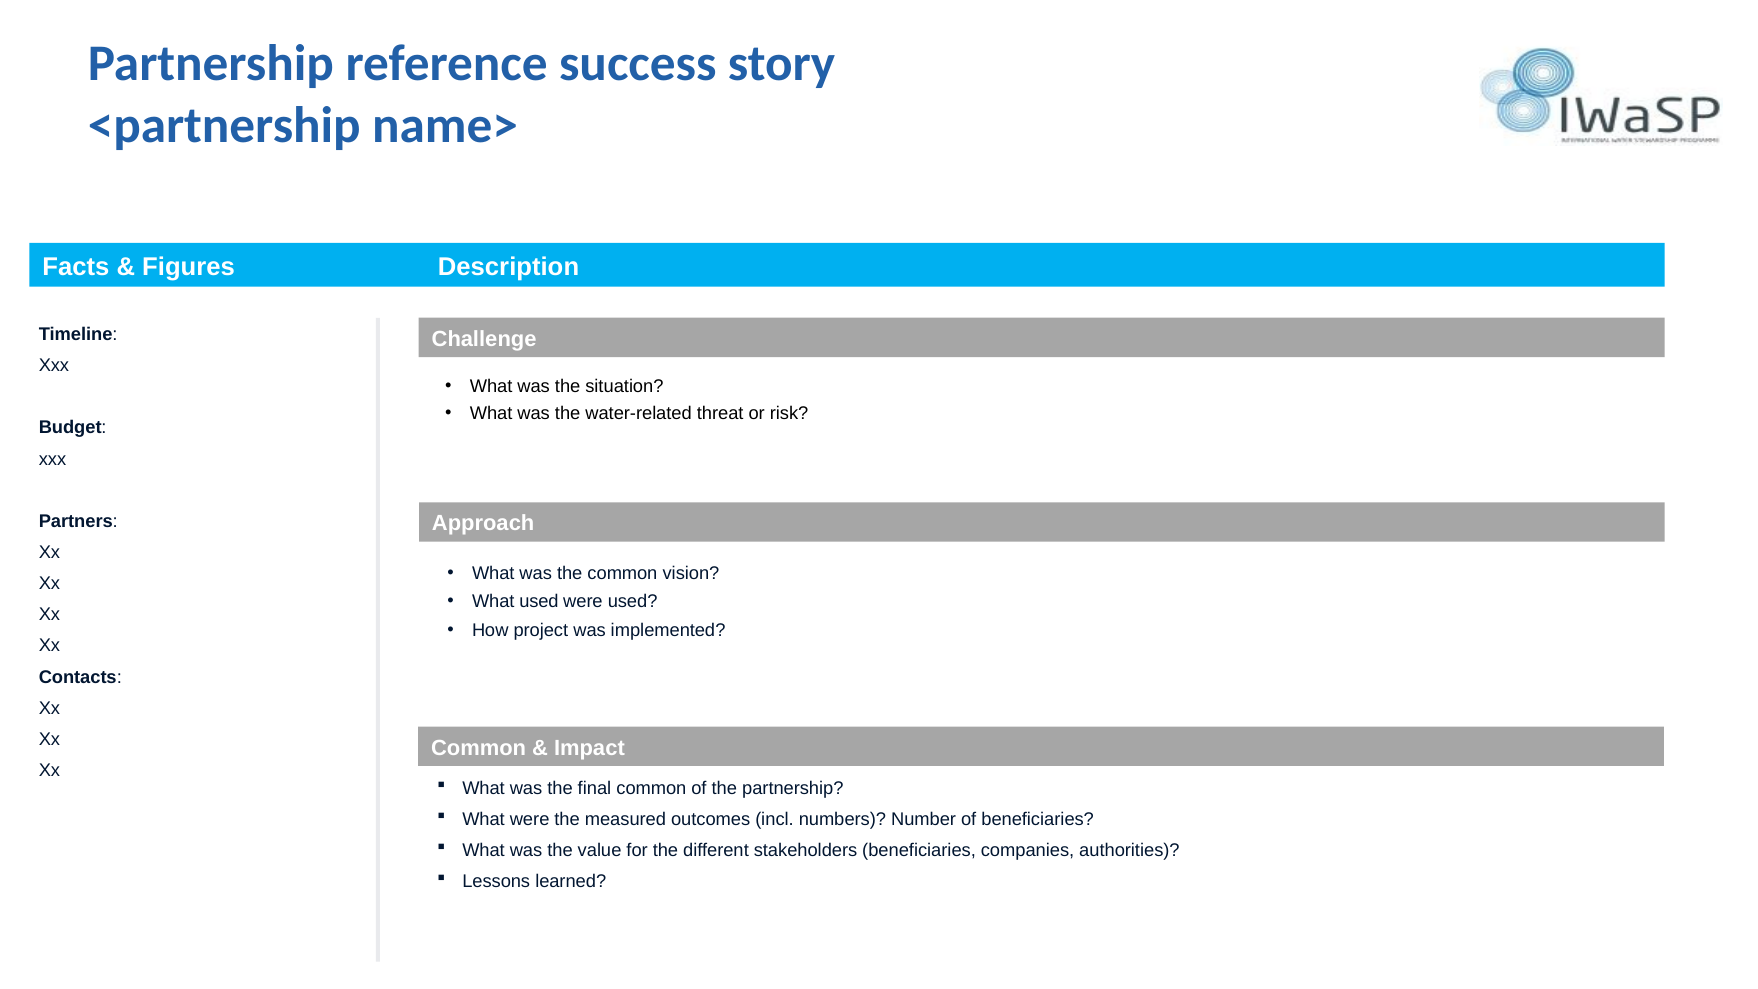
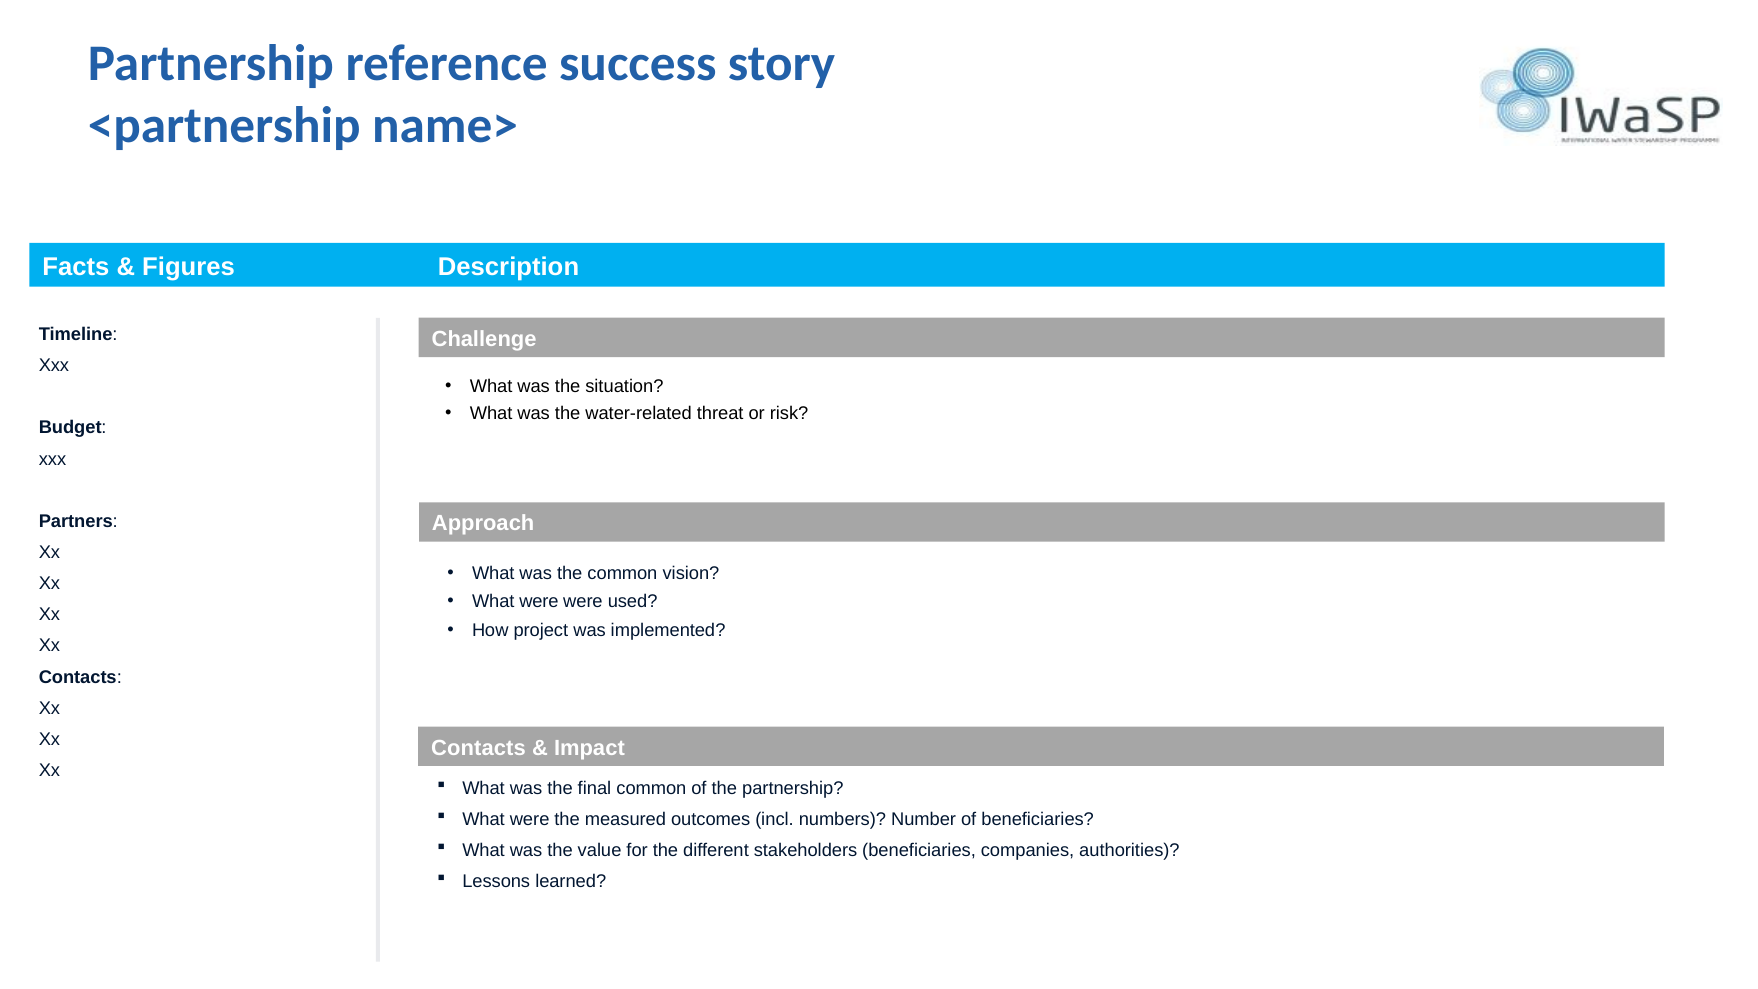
used at (539, 602): used -> were
Common at (479, 748): Common -> Contacts
